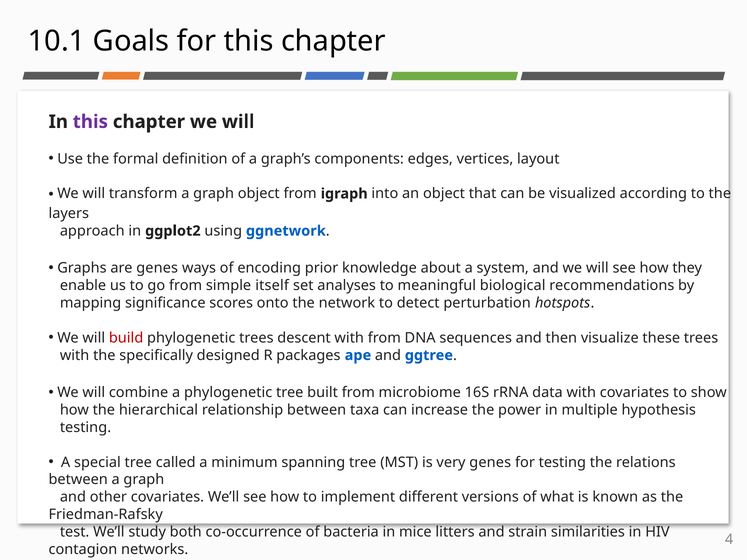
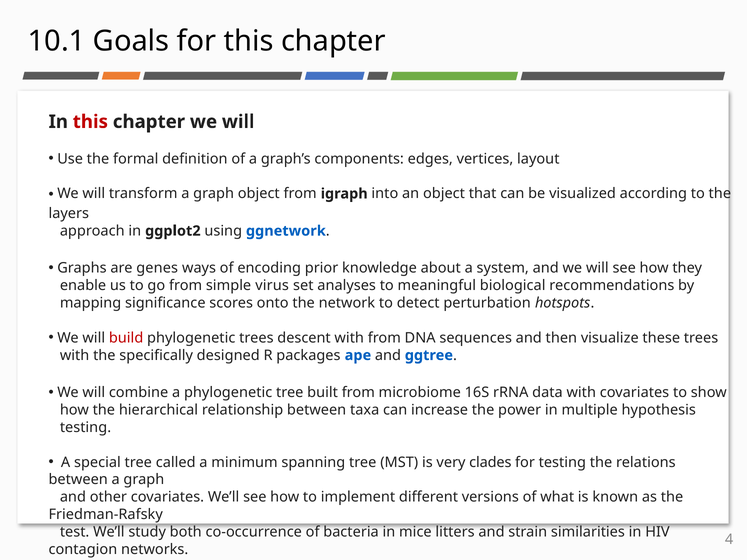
this at (90, 122) colour: purple -> red
itself: itself -> virus
very genes: genes -> clades
